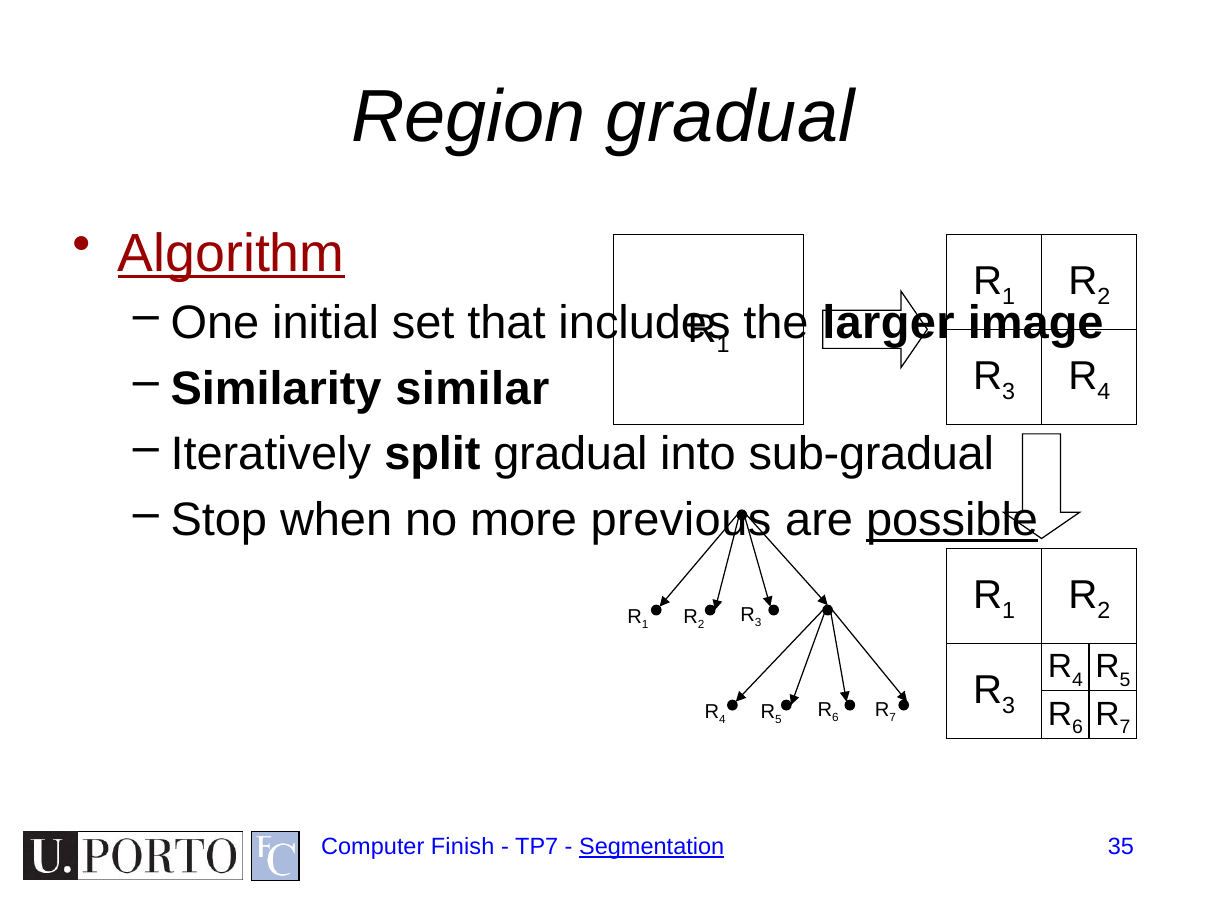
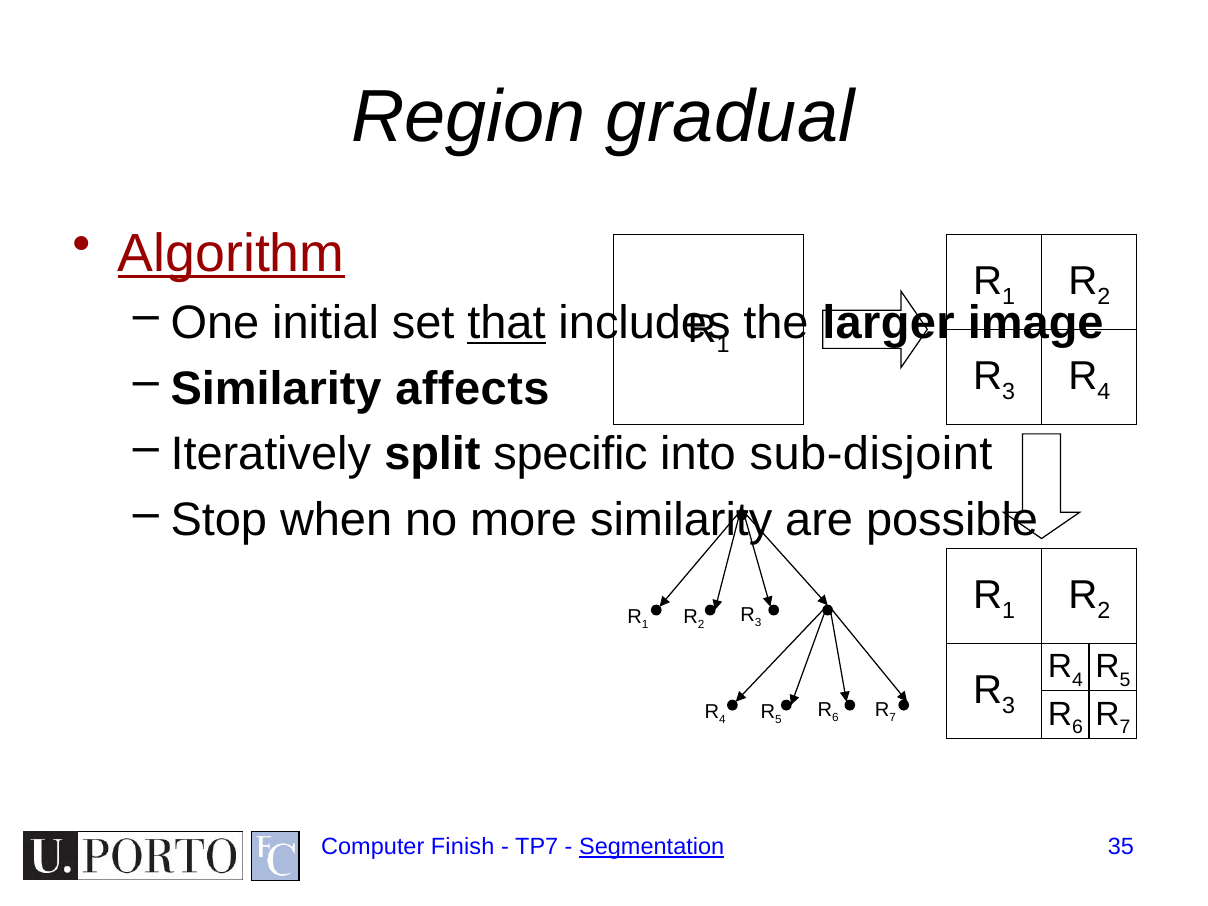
that underline: none -> present
similar: similar -> affects
split gradual: gradual -> specific
sub-gradual: sub-gradual -> sub-disjoint
more previous: previous -> similarity
possible underline: present -> none
